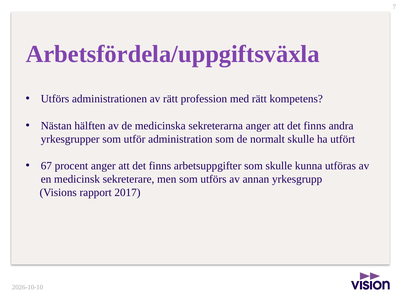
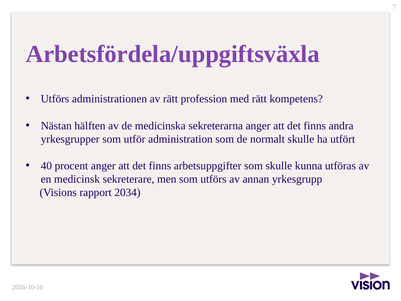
67: 67 -> 40
2017: 2017 -> 2034
